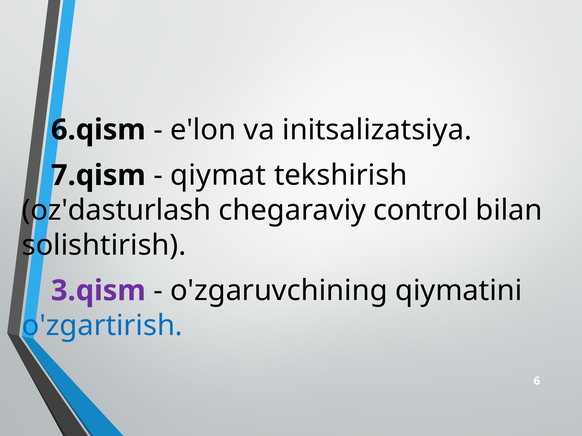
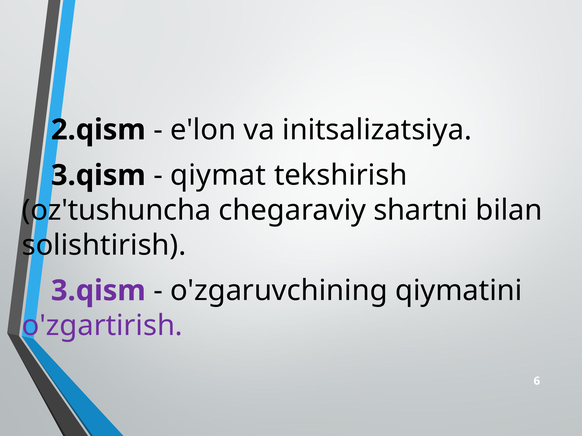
6.qism: 6.qism -> 2.qism
7.qism at (98, 176): 7.qism -> 3.qism
oz'dasturlash: oz'dasturlash -> oz'tushuncha
control: control -> shartni
o'zgartirish colour: blue -> purple
